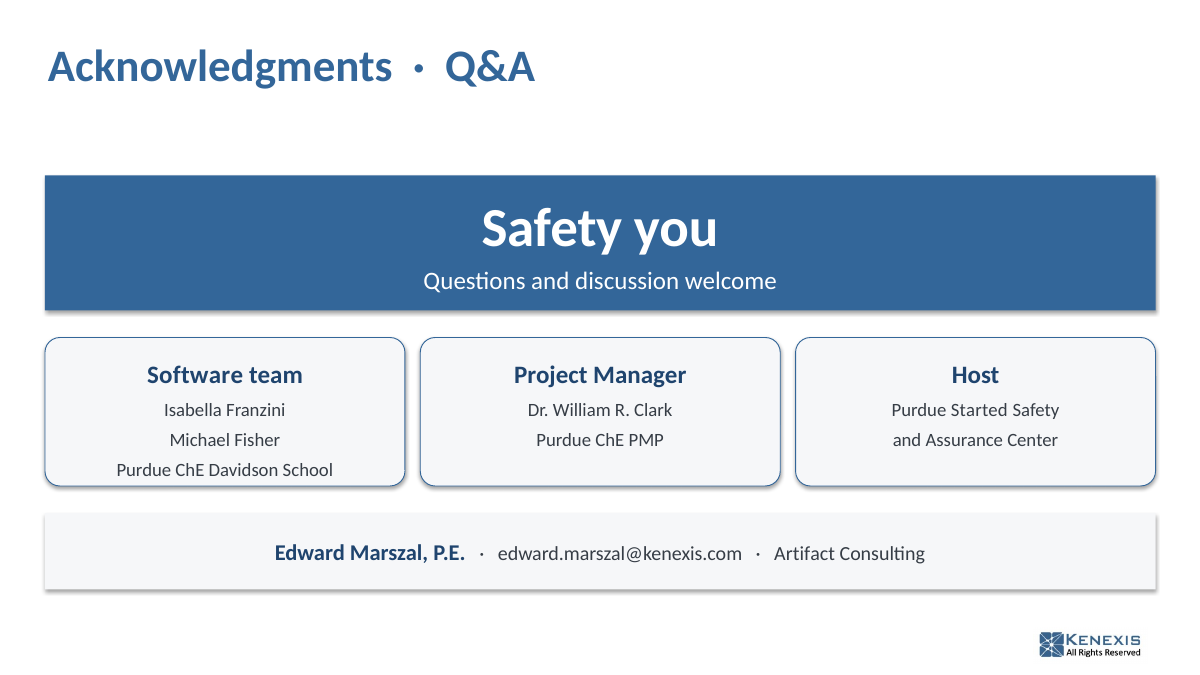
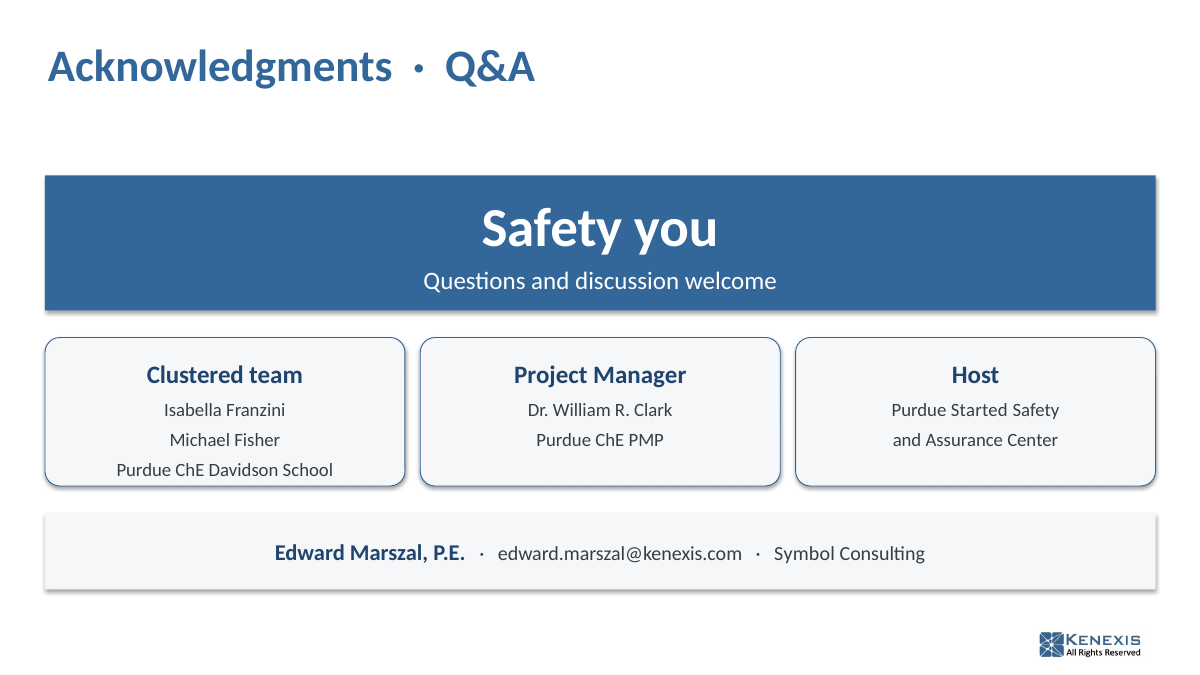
Software: Software -> Clustered
Artifact: Artifact -> Symbol
